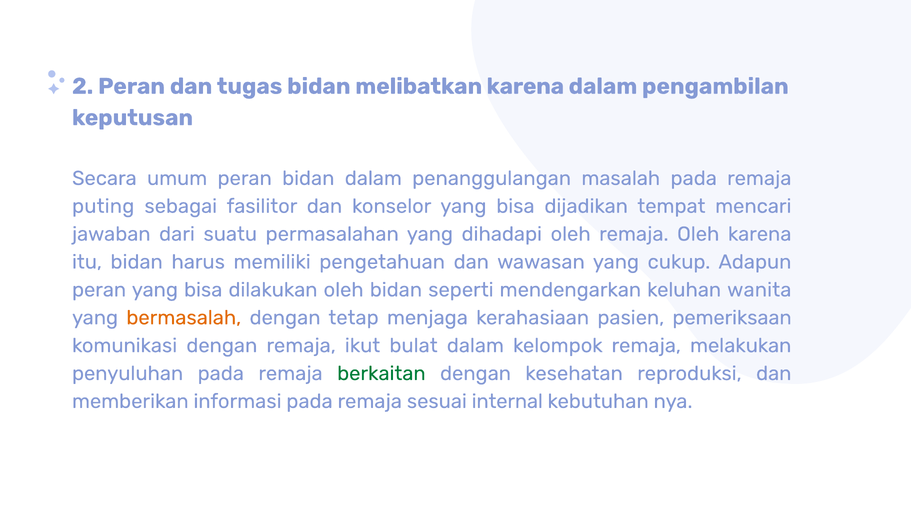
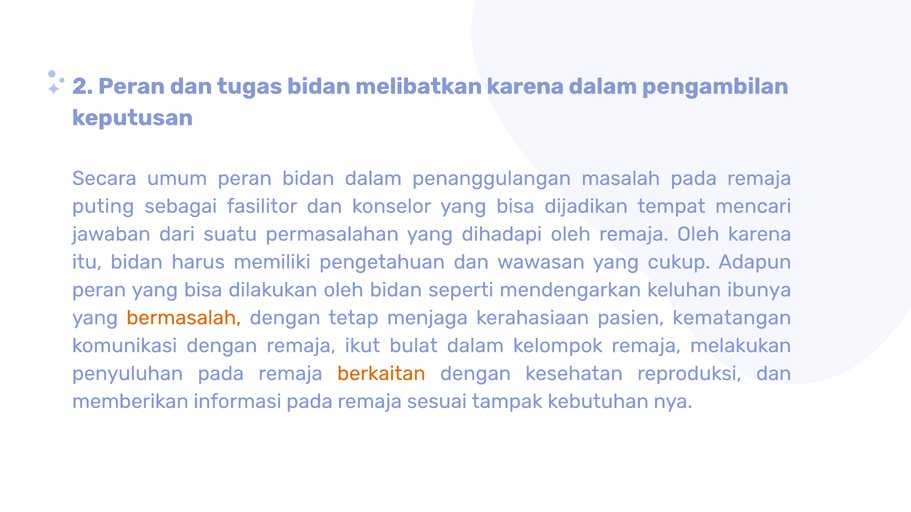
wanita: wanita -> ibunya
pemeriksaan: pemeriksaan -> kematangan
berkaitan colour: green -> orange
internal: internal -> tampak
